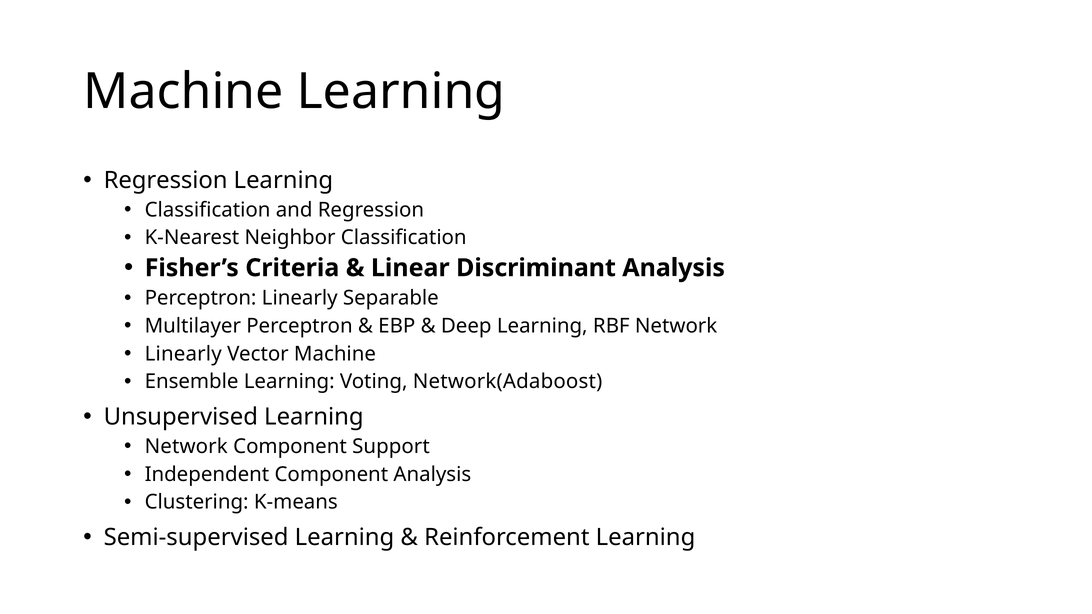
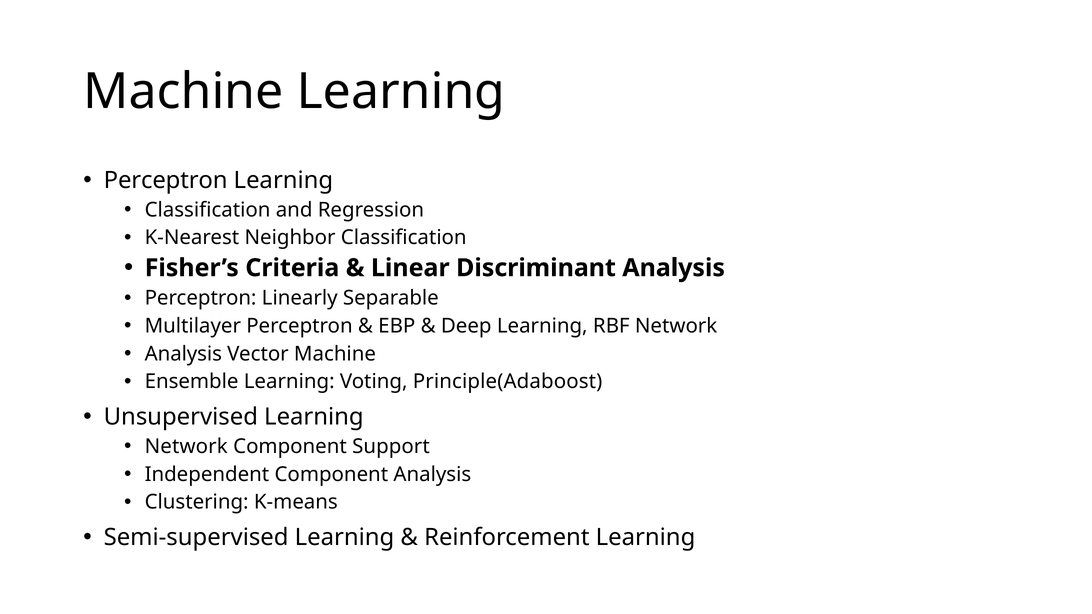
Regression at (166, 180): Regression -> Perceptron
Linearly at (183, 354): Linearly -> Analysis
Network(Adaboost: Network(Adaboost -> Principle(Adaboost
